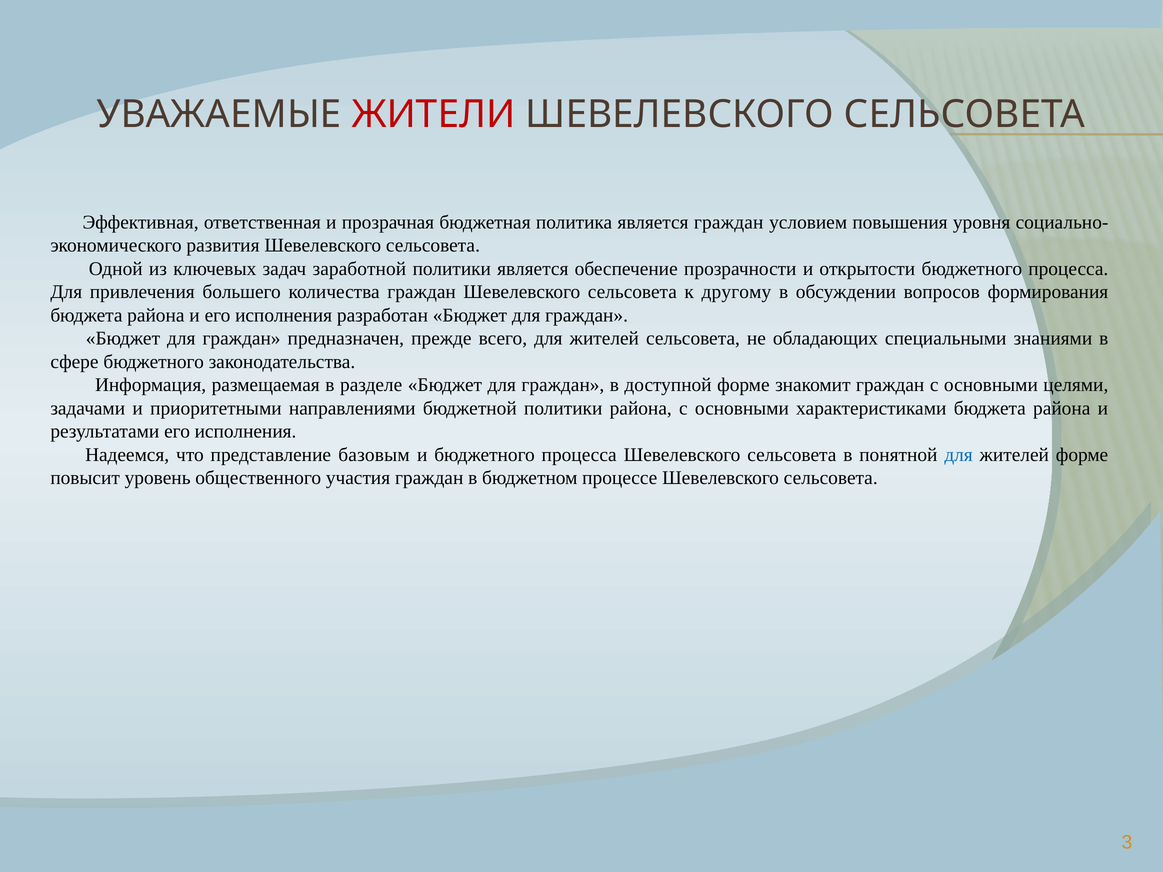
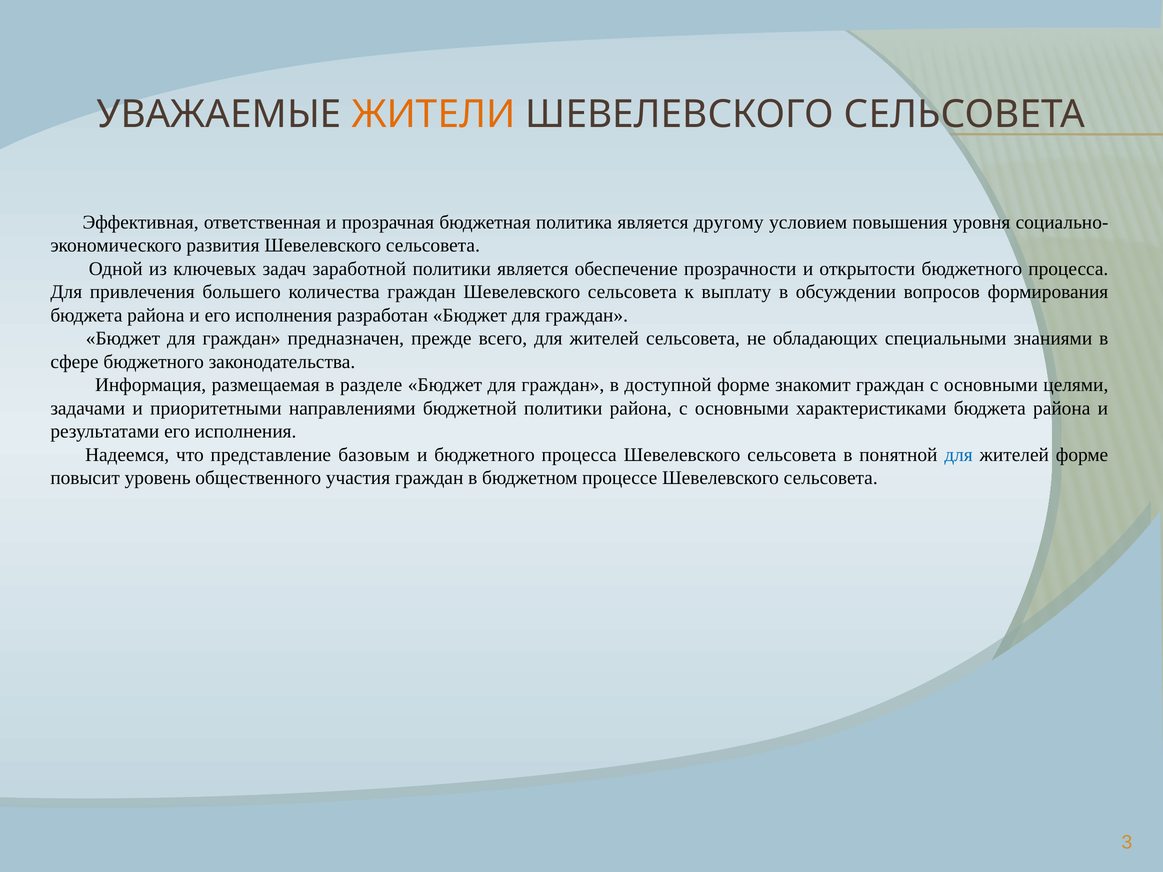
ЖИТЕЛИ colour: red -> orange
является граждан: граждан -> другому
другому: другому -> выплату
